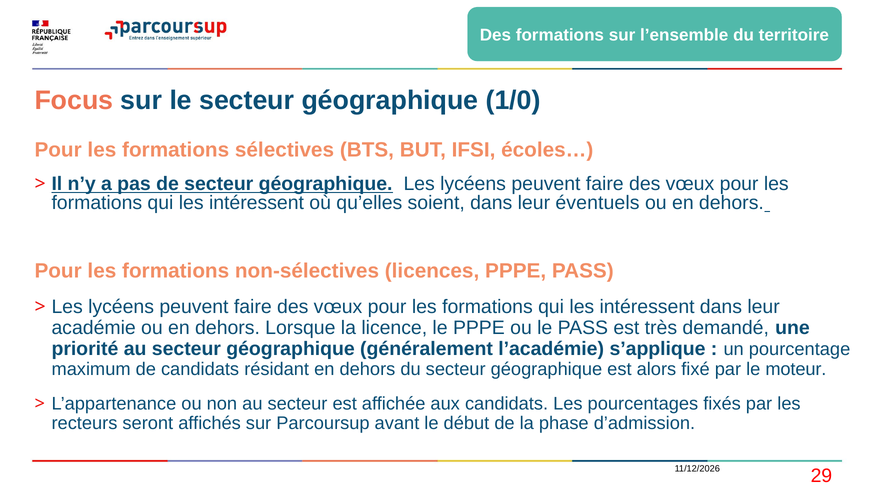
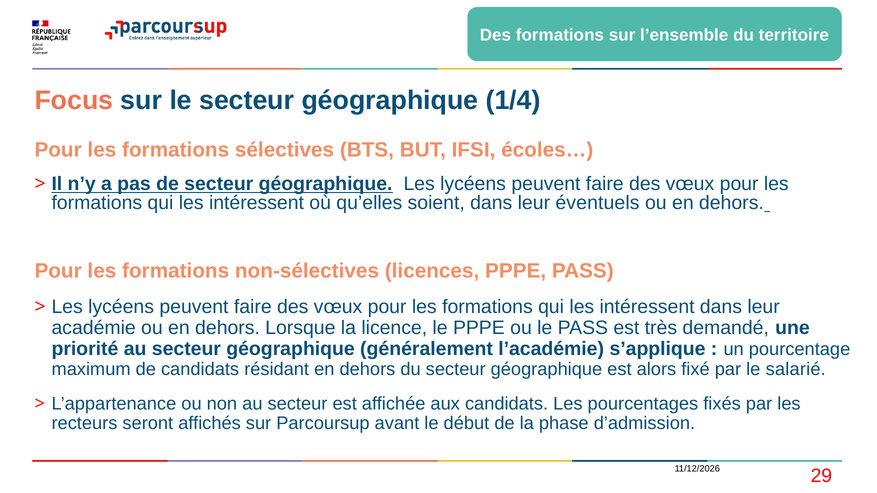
1/0: 1/0 -> 1/4
moteur: moteur -> salarié
